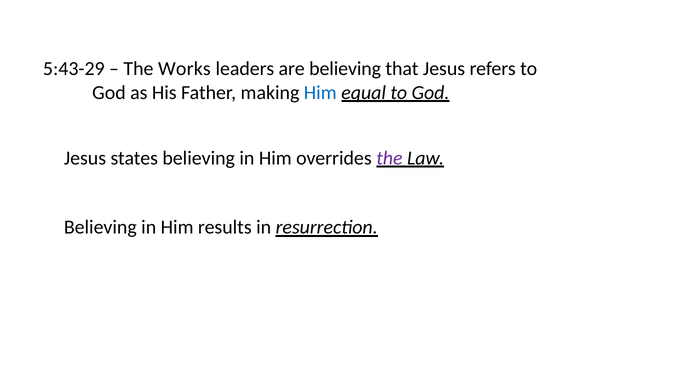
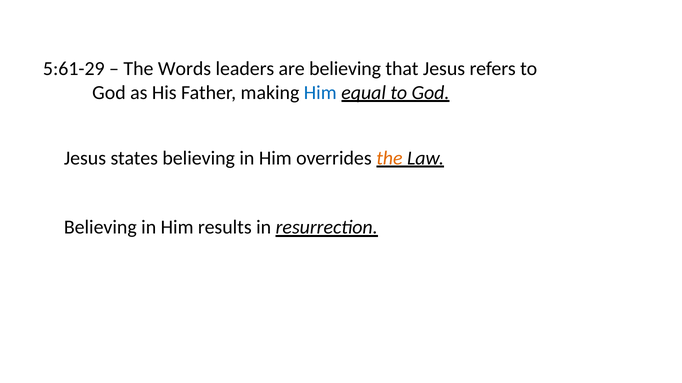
5:43-29: 5:43-29 -> 5:61-29
Works: Works -> Words
the at (389, 158) colour: purple -> orange
